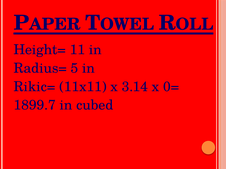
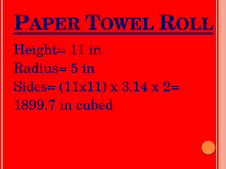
Rikic=: Rikic= -> Sides=
0=: 0= -> 2=
